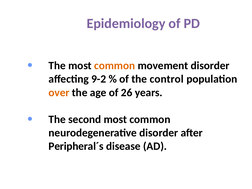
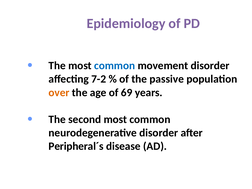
common at (115, 66) colour: orange -> blue
9-2: 9-2 -> 7-2
control: control -> passive
26: 26 -> 69
